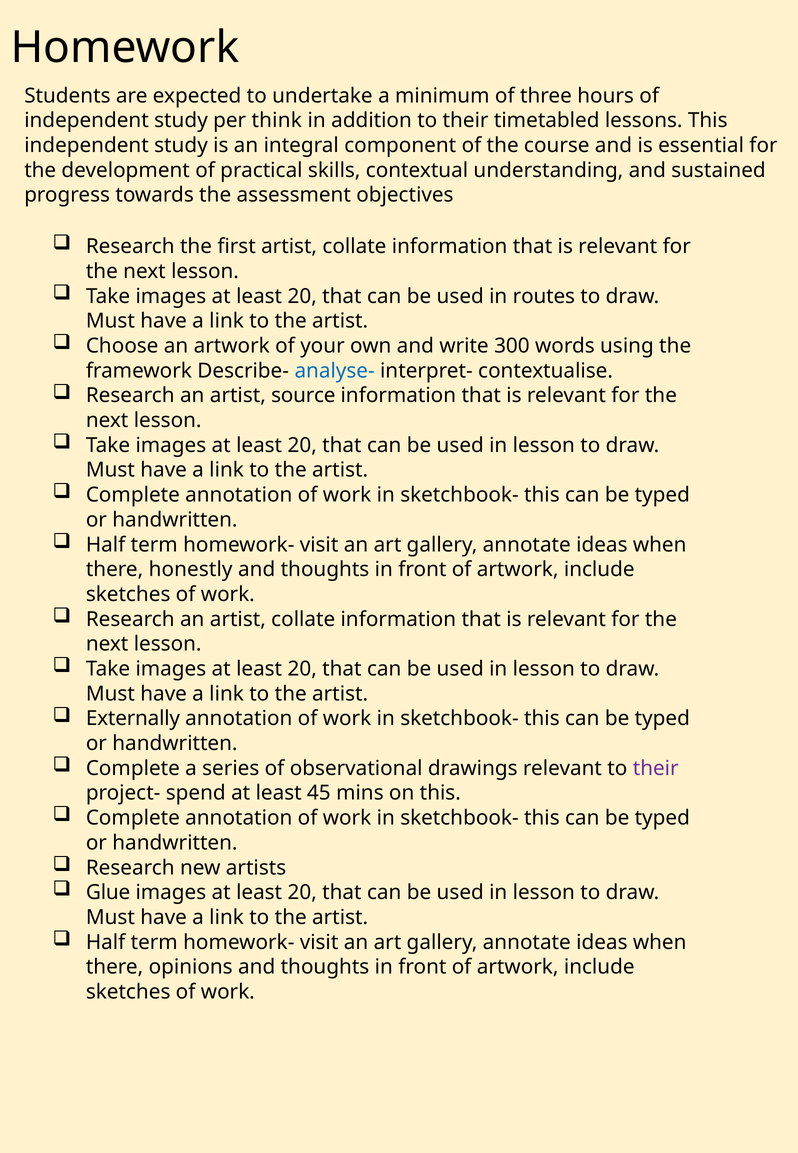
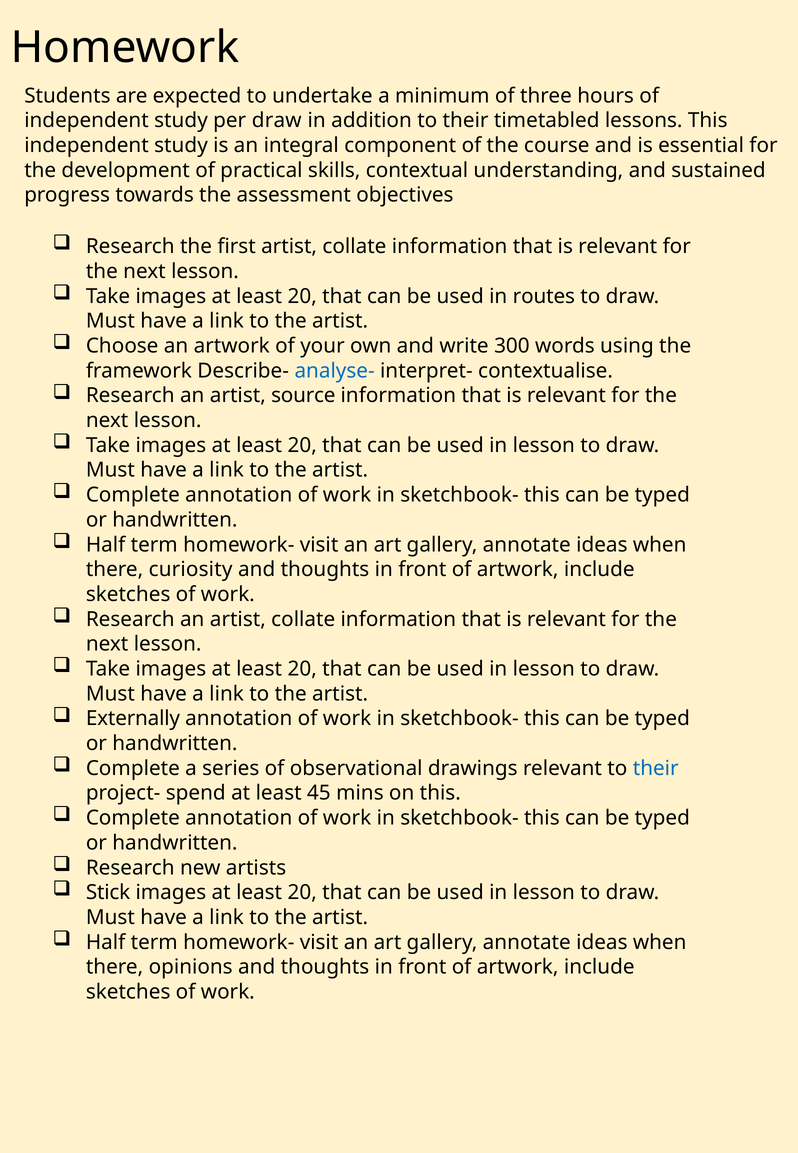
per think: think -> draw
honestly: honestly -> curiosity
their at (656, 768) colour: purple -> blue
Glue: Glue -> Stick
